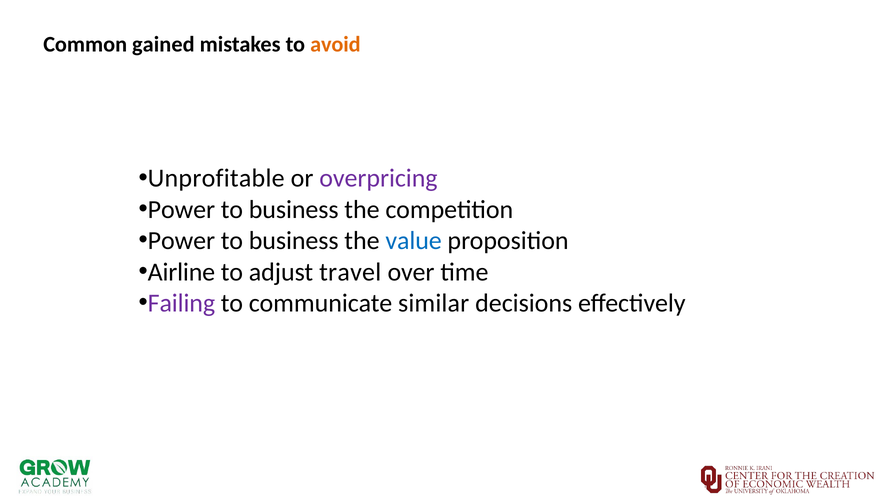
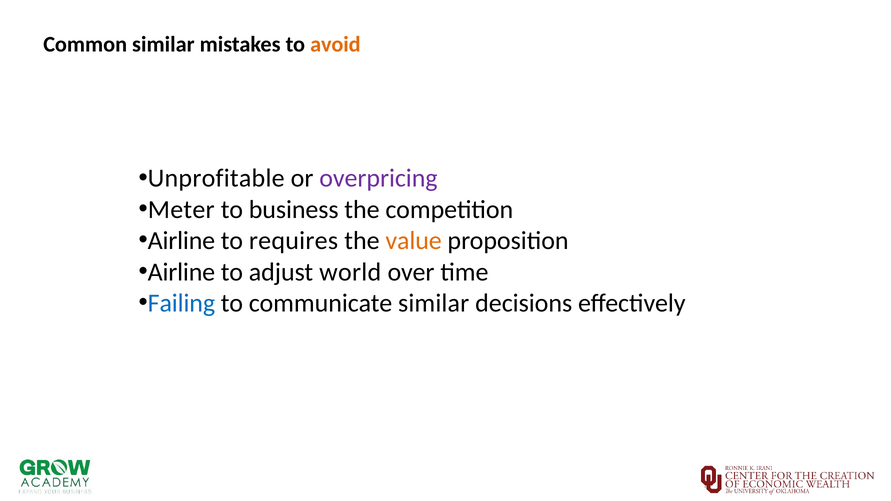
Common gained: gained -> similar
Power at (181, 210): Power -> Meter
Power at (181, 241): Power -> Airline
business at (294, 241): business -> requires
value colour: blue -> orange
travel: travel -> world
Failing colour: purple -> blue
